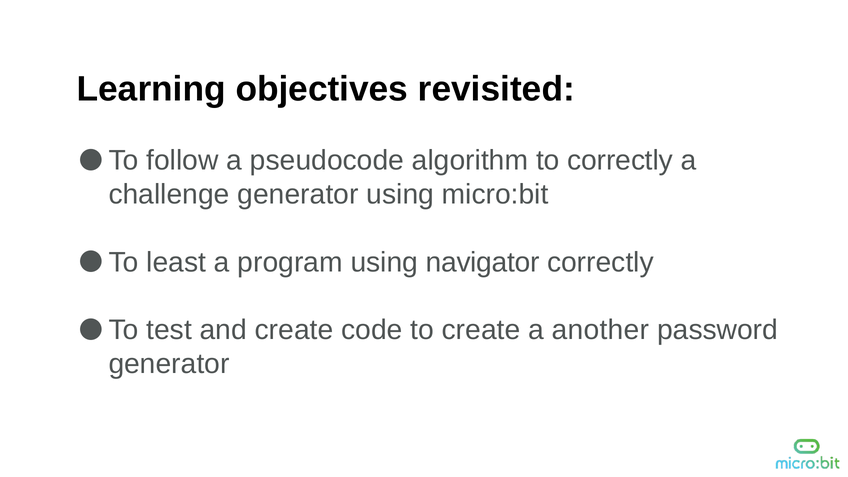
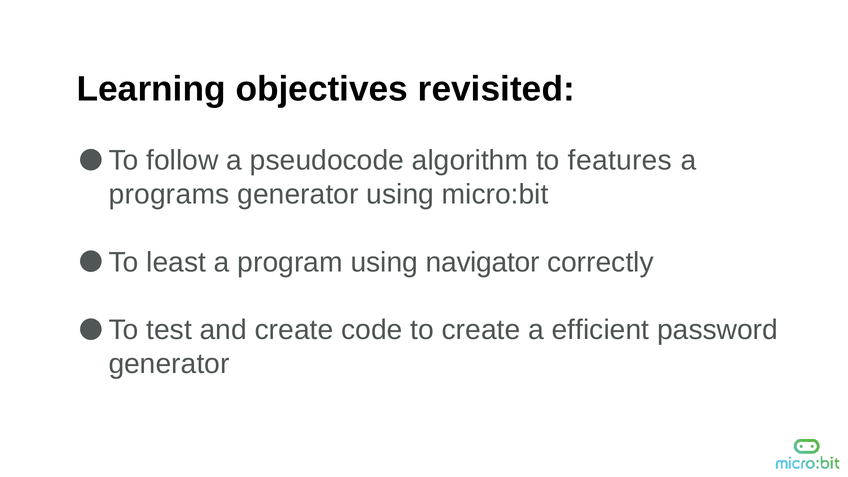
to correctly: correctly -> features
challenge: challenge -> programs
another: another -> efficient
